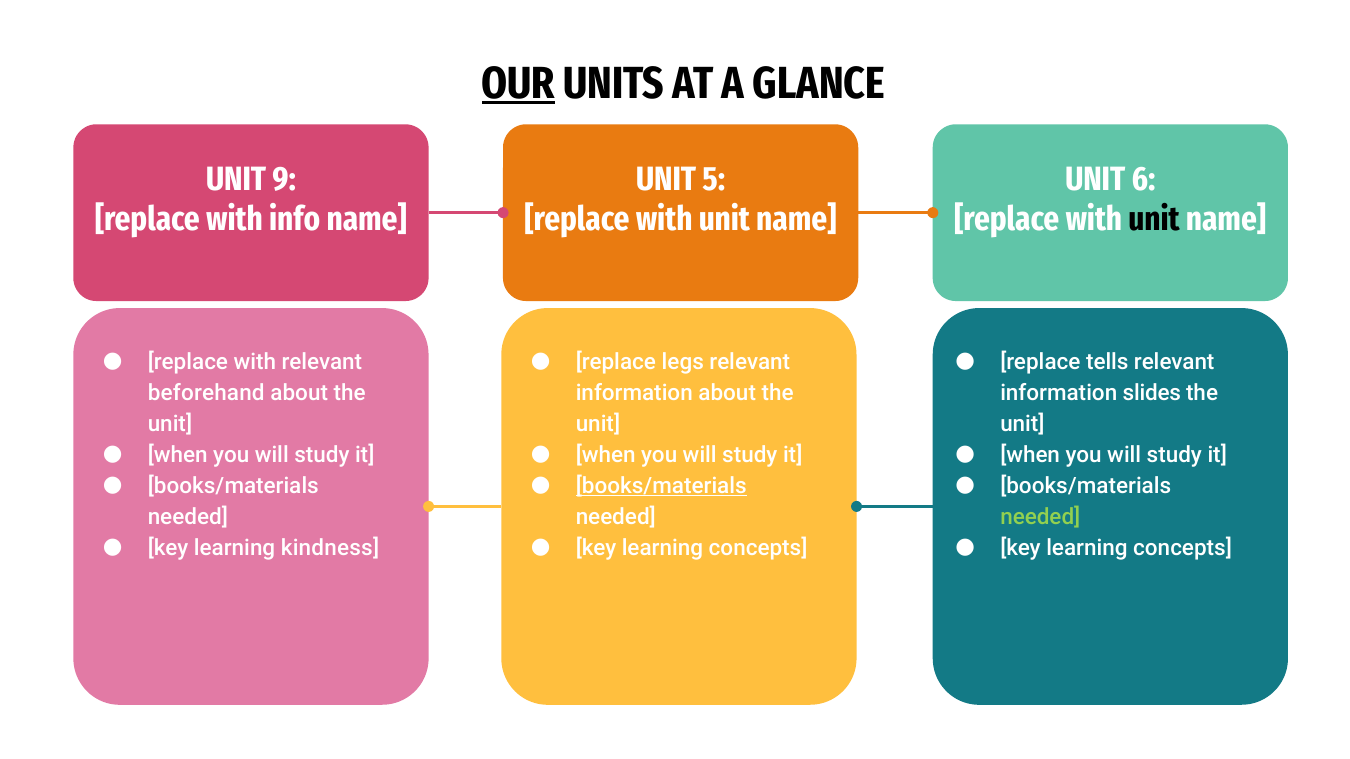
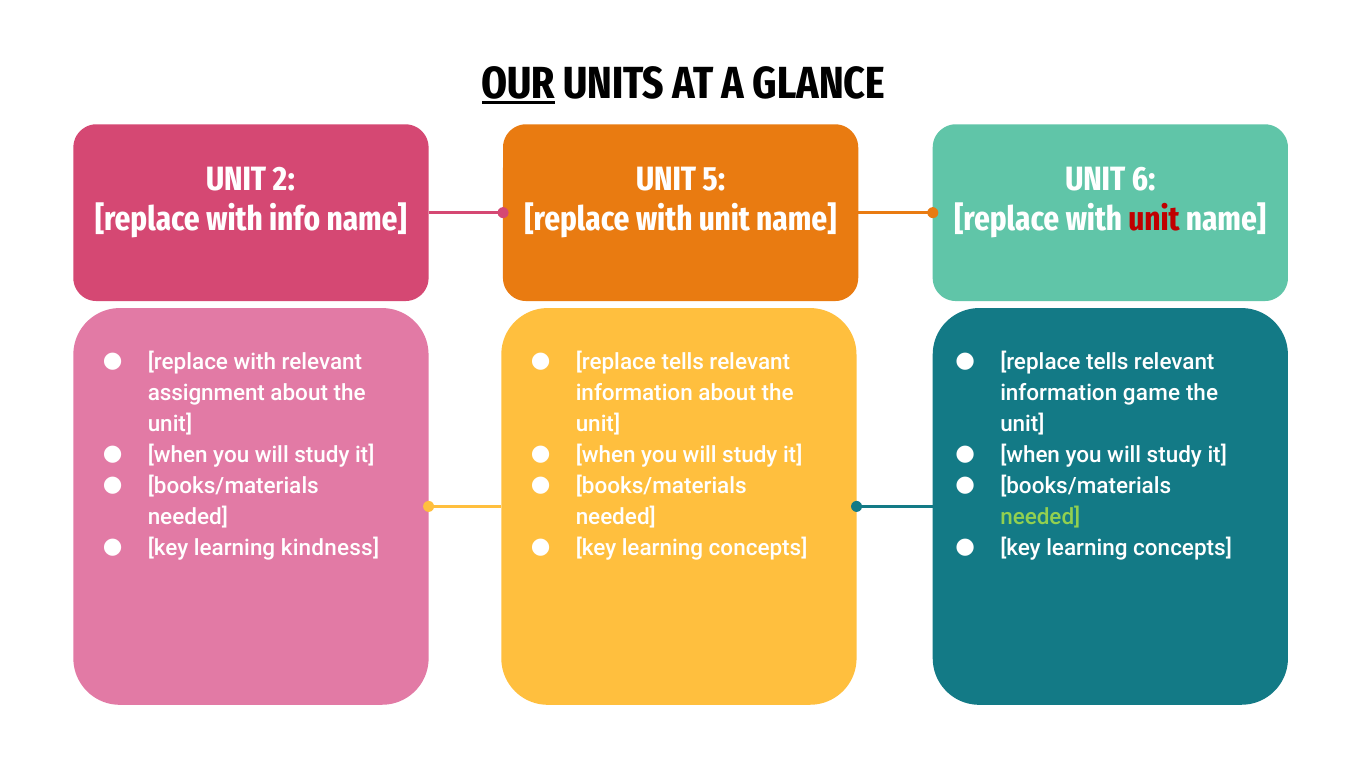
9: 9 -> 2
unit at (1154, 220) colour: black -> red
legs at (683, 362): legs -> tells
beforehand: beforehand -> assignment
slides: slides -> game
books/materials at (661, 486) underline: present -> none
